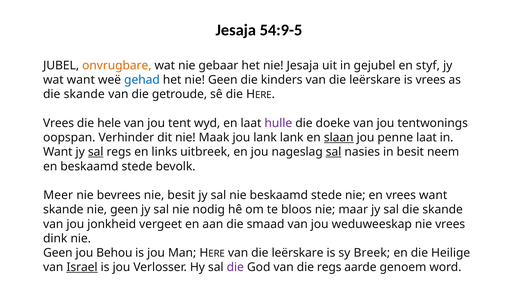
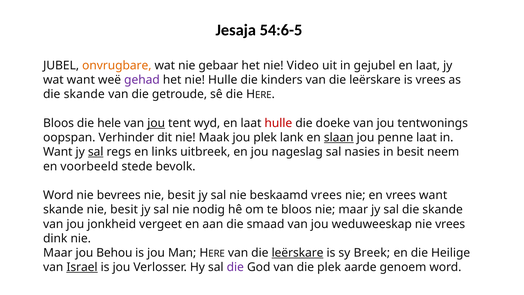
54:9-5: 54:9-5 -> 54:6-5
nie Jesaja: Jesaja -> Video
gejubel en styf: styf -> laat
gehad colour: blue -> purple
het nie Geen: Geen -> Hulle
Vrees at (59, 123): Vrees -> Bloos
jou at (156, 123) underline: none -> present
hulle at (278, 123) colour: purple -> red
jou lank: lank -> plek
sal at (334, 152) underline: present -> none
en beskaamd: beskaamd -> voorbeeld
Meer at (58, 195): Meer -> Word
nie beskaamd stede: stede -> vrees
skande nie geen: geen -> besit
Geen at (58, 253): Geen -> Maar
leërskare at (298, 253) underline: none -> present
die regs: regs -> plek
